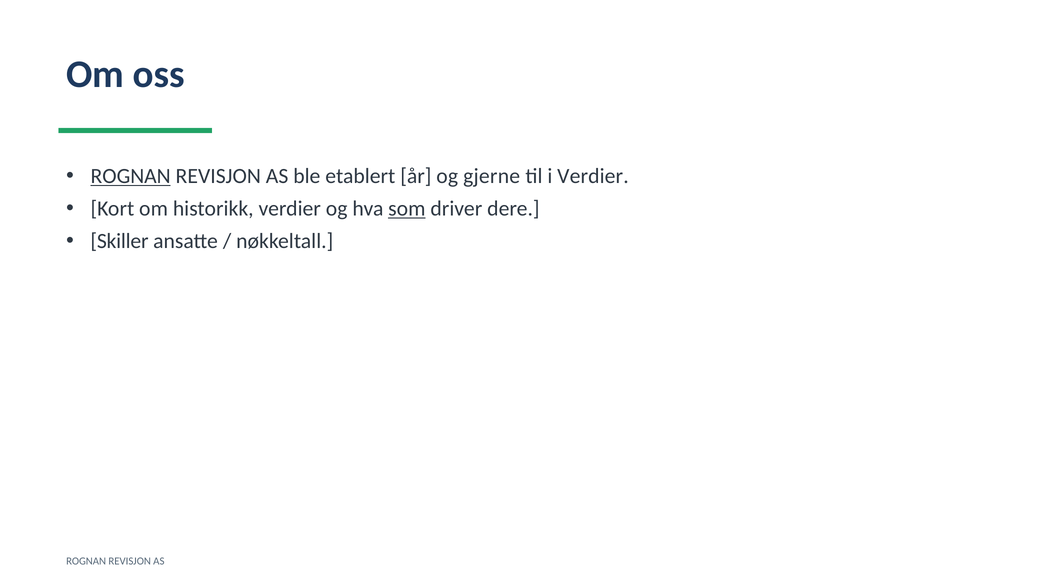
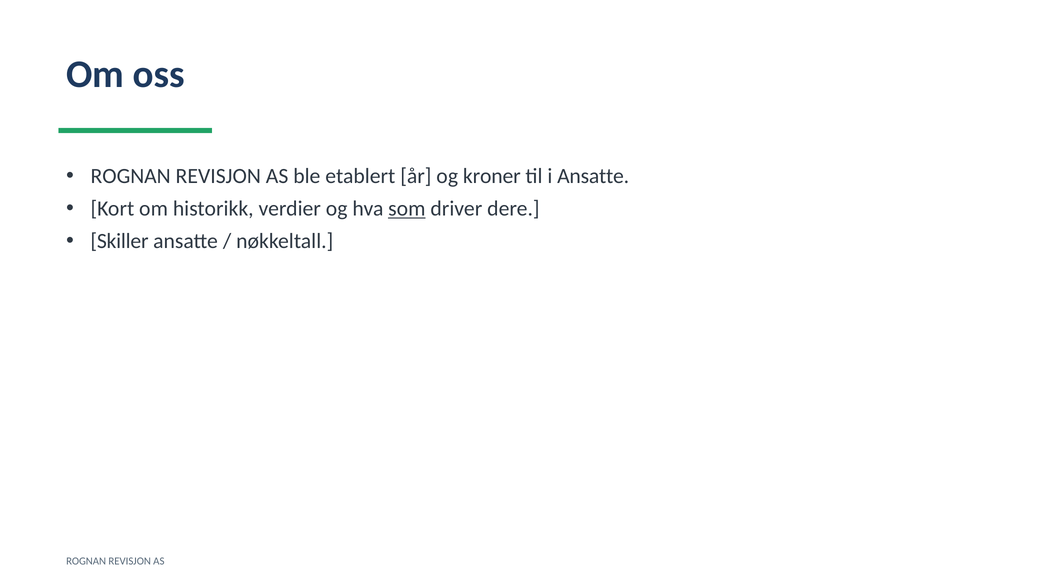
ROGNAN at (131, 176) underline: present -> none
gjerne: gjerne -> kroner
i Verdier: Verdier -> Ansatte
